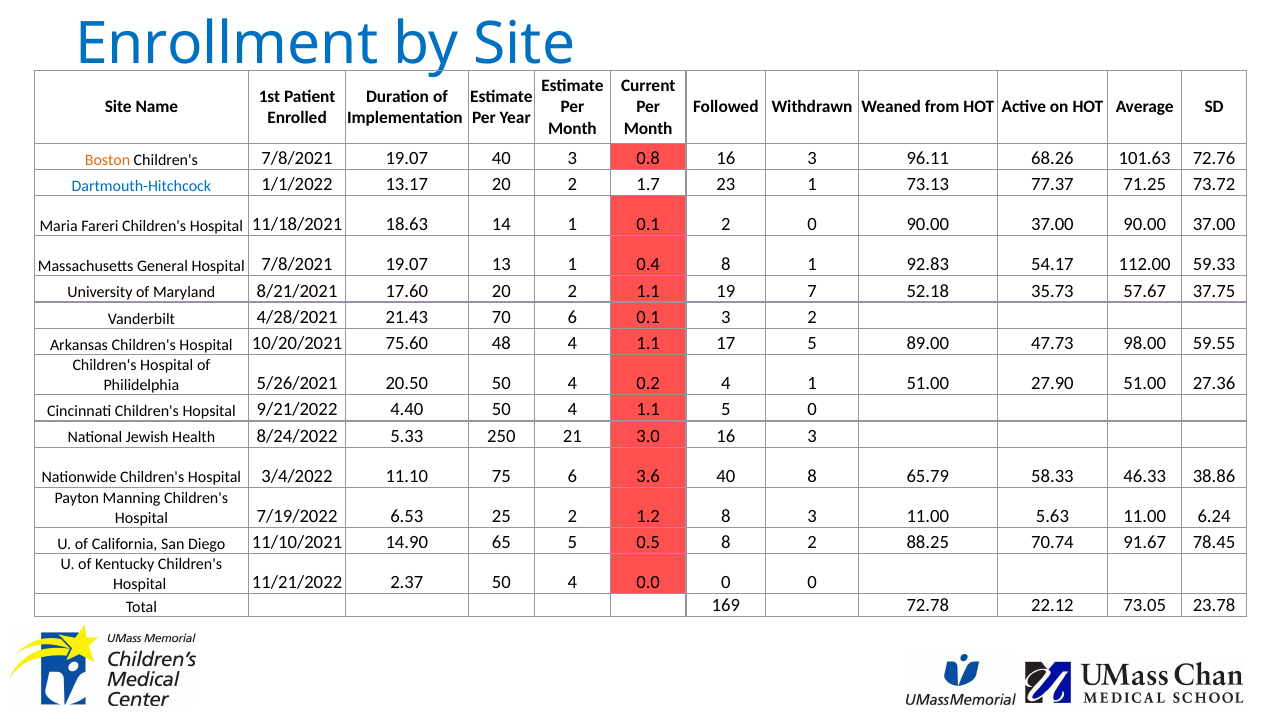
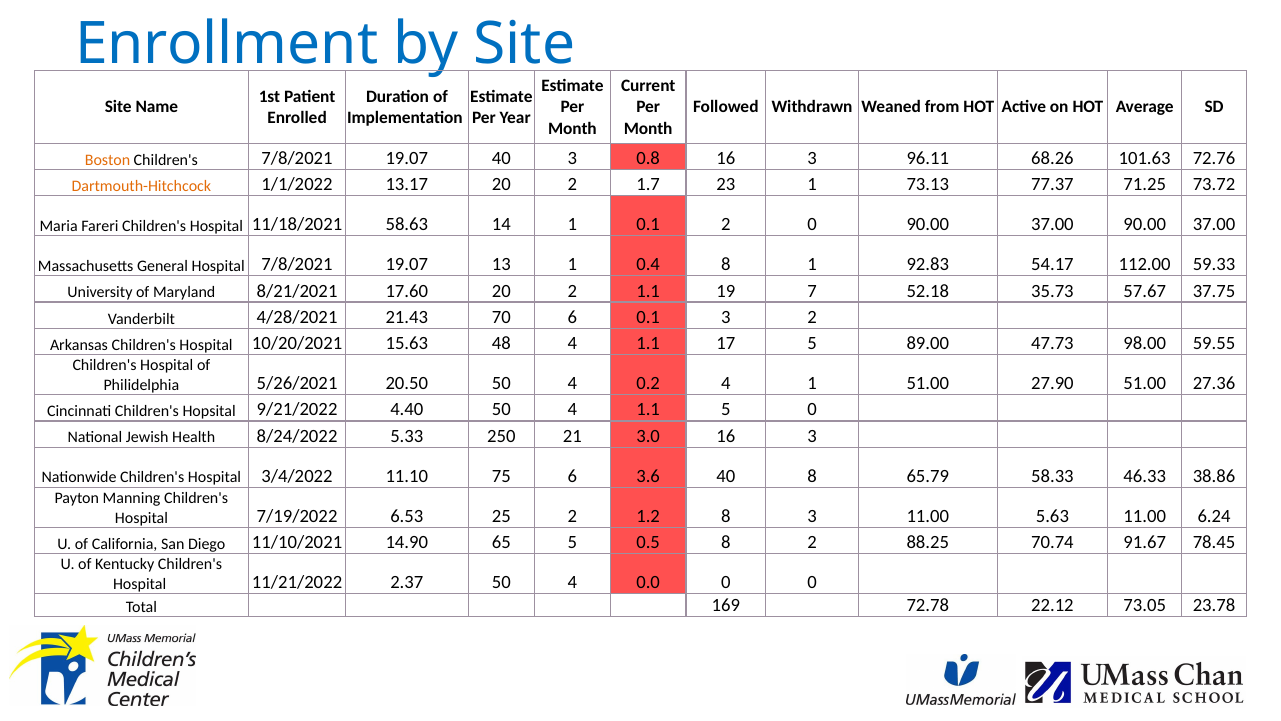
Dartmouth-Hitchcock colour: blue -> orange
18.63: 18.63 -> 58.63
75.60: 75.60 -> 15.63
